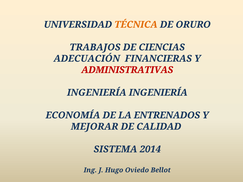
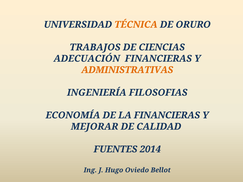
ADMINISTRATIVAS colour: red -> orange
INGENIERÍA INGENIERÍA: INGENIERÍA -> FILOSOFIAS
LA ENTRENADOS: ENTRENADOS -> FINANCIERAS
SISTEMA: SISTEMA -> FUENTES
